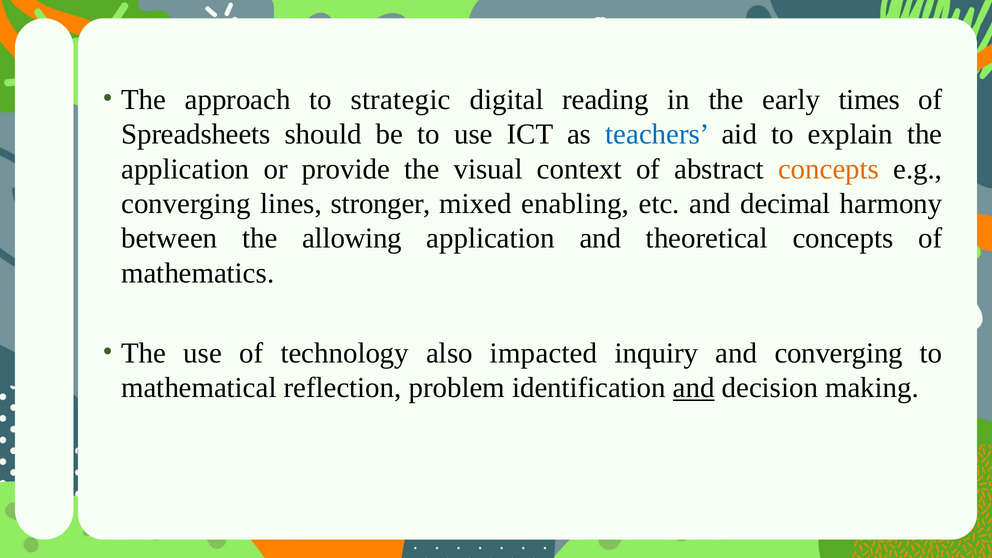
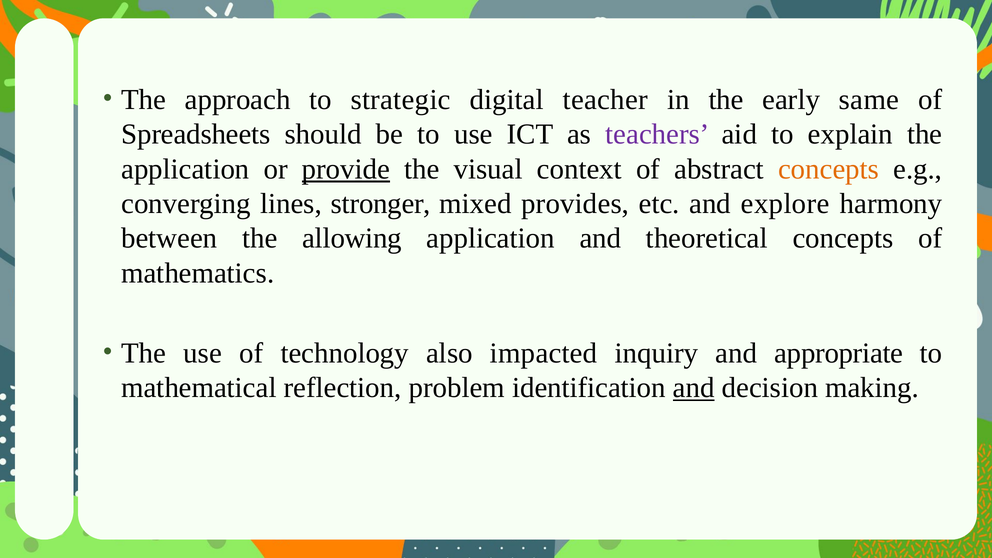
reading: reading -> teacher
times: times -> same
teachers colour: blue -> purple
provide underline: none -> present
enabling: enabling -> provides
decimal: decimal -> explore
and converging: converging -> appropriate
